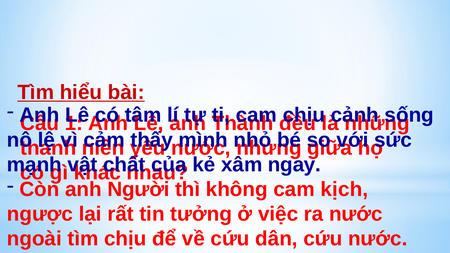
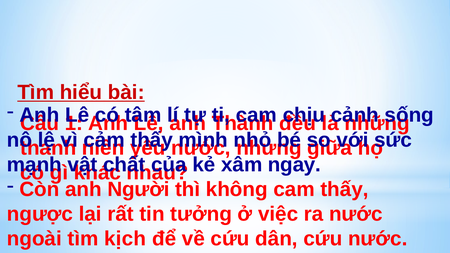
cam kịch: kịch -> thấy
tìm chịu: chịu -> kịch
